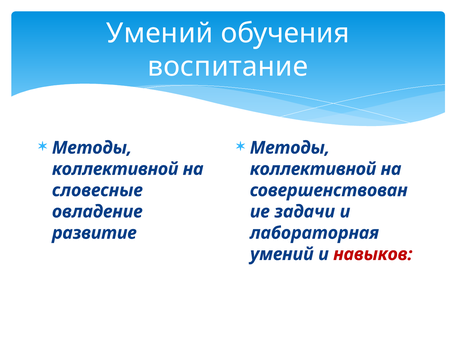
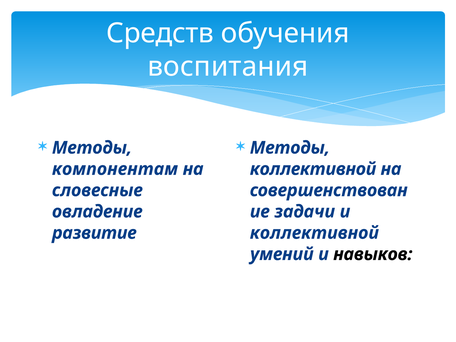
Умений at (160, 33): Умений -> Средств
воспитание: воспитание -> воспитания
коллективной at (115, 169): коллективной -> компонентам
лабораторная at (314, 233): лабораторная -> коллективной
навыков colour: red -> black
